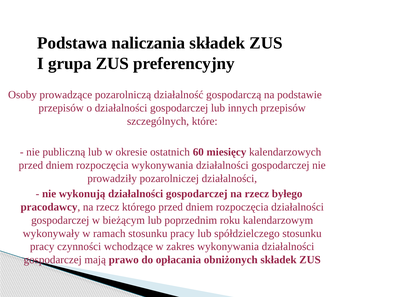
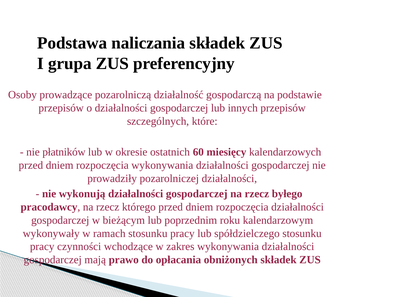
publiczną: publiczną -> płatników
